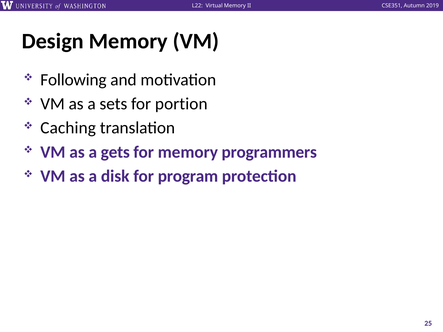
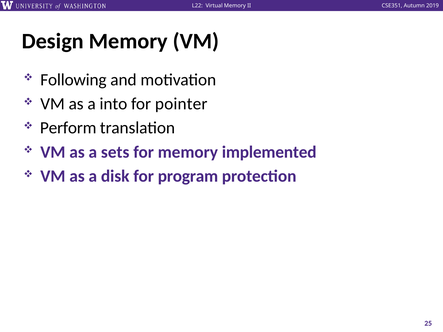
sets: sets -> into
portion: portion -> pointer
Caching: Caching -> Perform
gets: gets -> sets
programmers: programmers -> implemented
